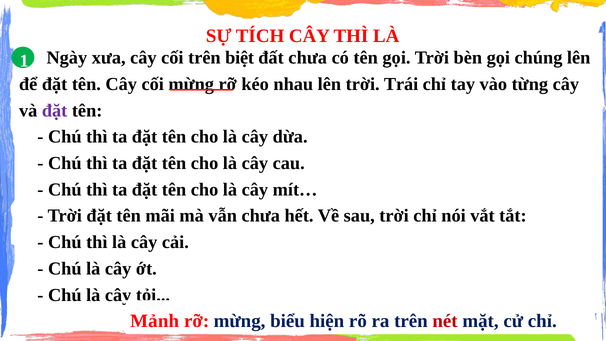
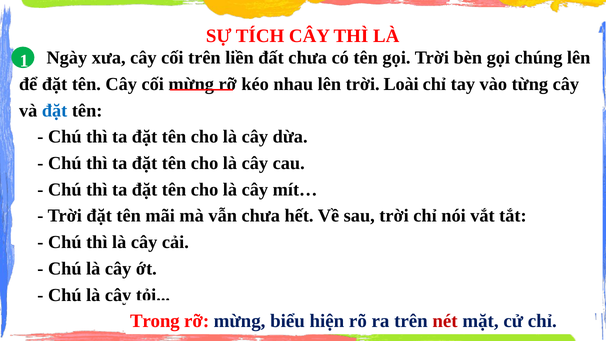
biệt: biệt -> liền
Trái: Trái -> Loài
đặt at (55, 110) colour: purple -> blue
Mảnh: Mảnh -> Trong
